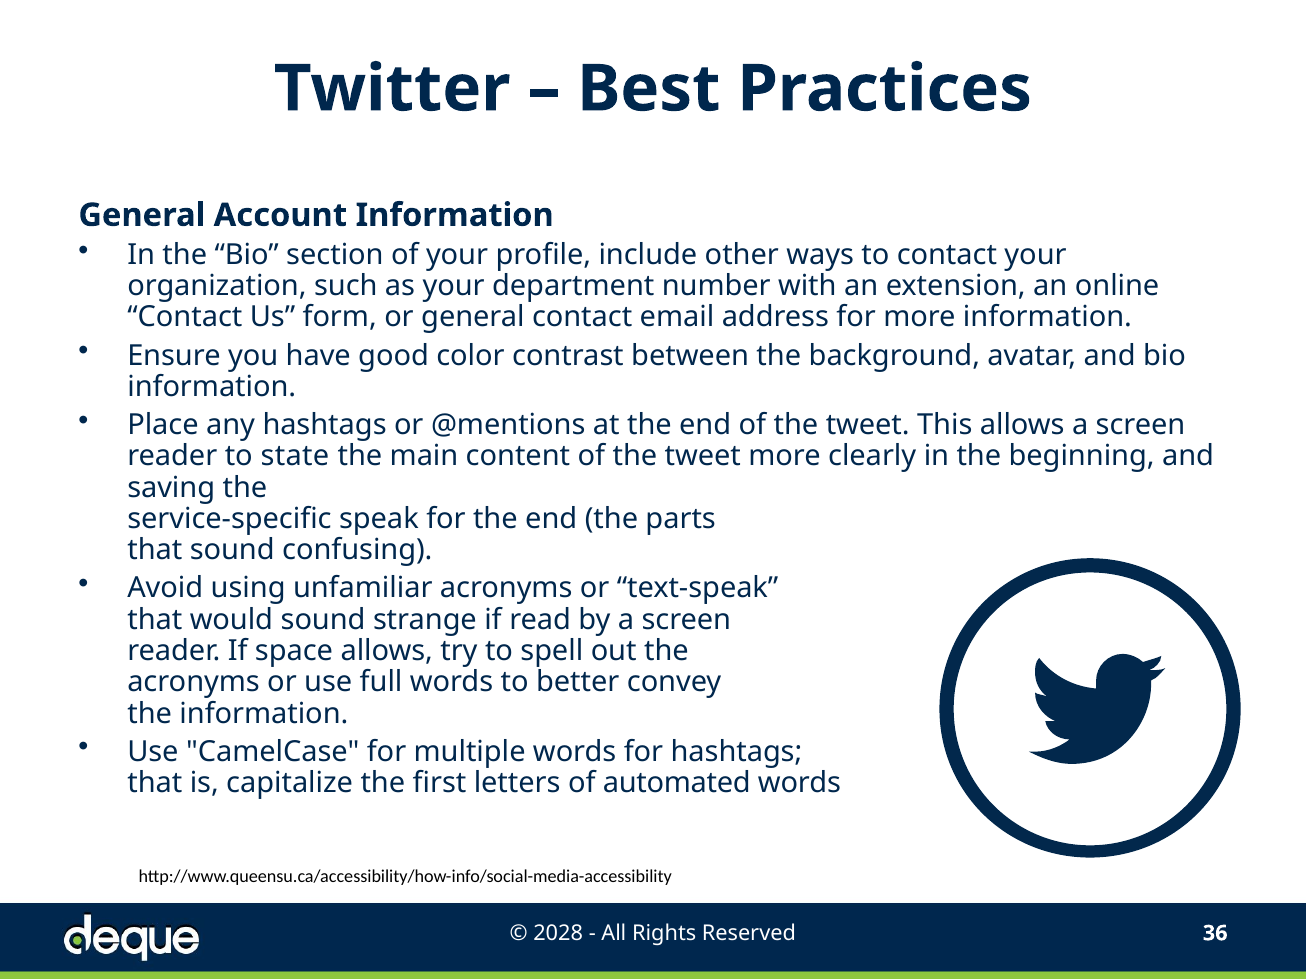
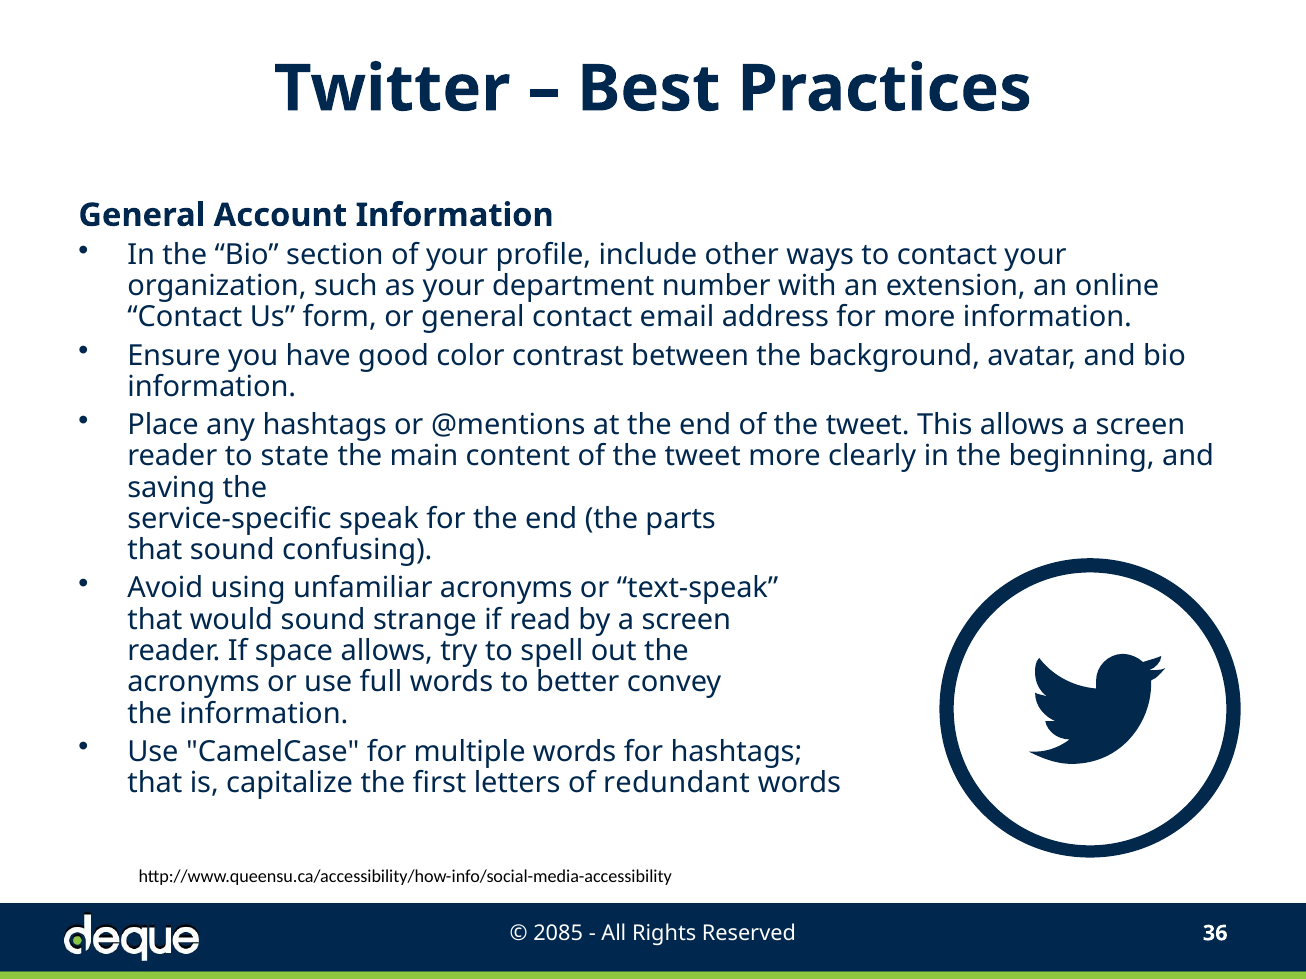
automated: automated -> redundant
2028: 2028 -> 2085
